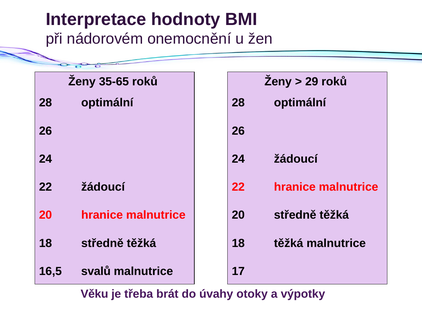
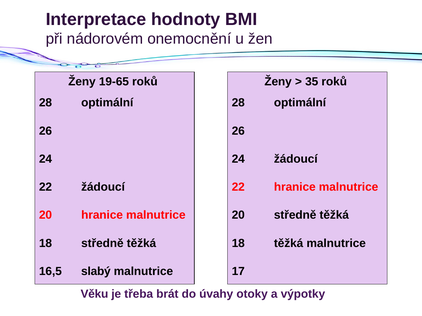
35-65: 35-65 -> 19-65
29: 29 -> 35
svalů: svalů -> slabý
